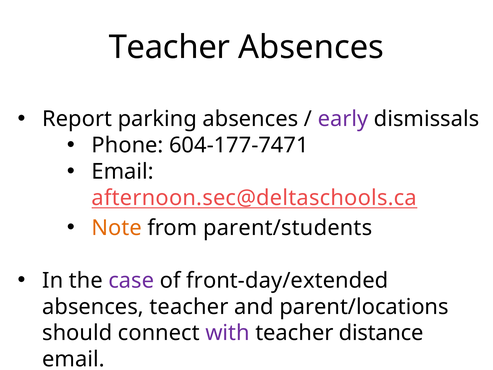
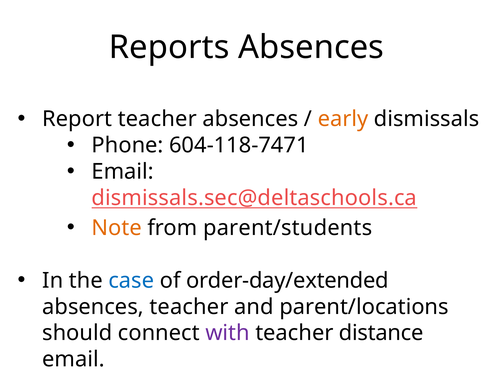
Teacher at (169, 47): Teacher -> Reports
Report parking: parking -> teacher
early colour: purple -> orange
604-177-7471: 604-177-7471 -> 604-118-7471
afternoon.sec@deltaschools.ca: afternoon.sec@deltaschools.ca -> dismissals.sec@deltaschools.ca
case colour: purple -> blue
front-day/extended: front-day/extended -> order-day/extended
